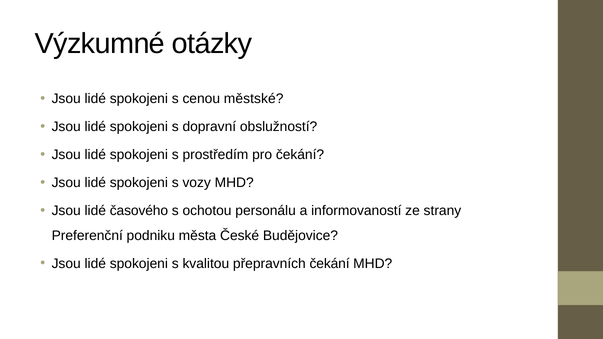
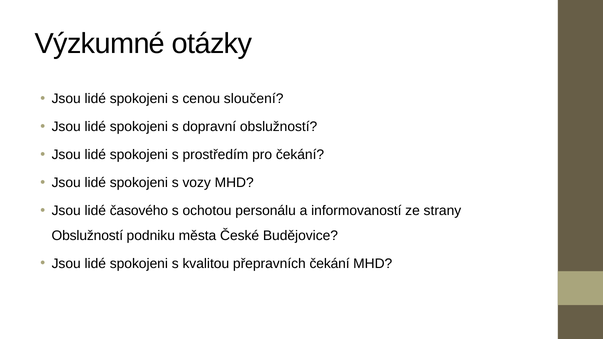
městské: městské -> sloučení
Preferenční at (87, 236): Preferenční -> Obslužností
